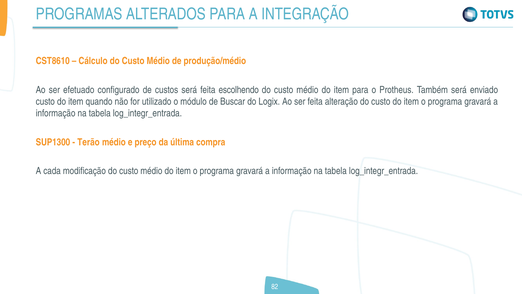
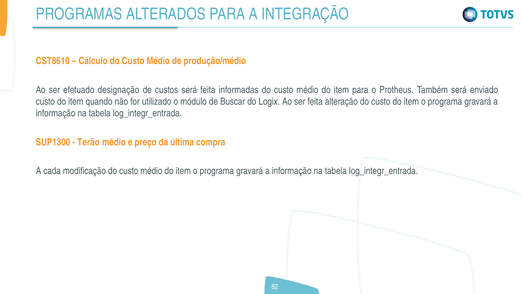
configurado: configurado -> designação
escolhendo: escolhendo -> informadas
